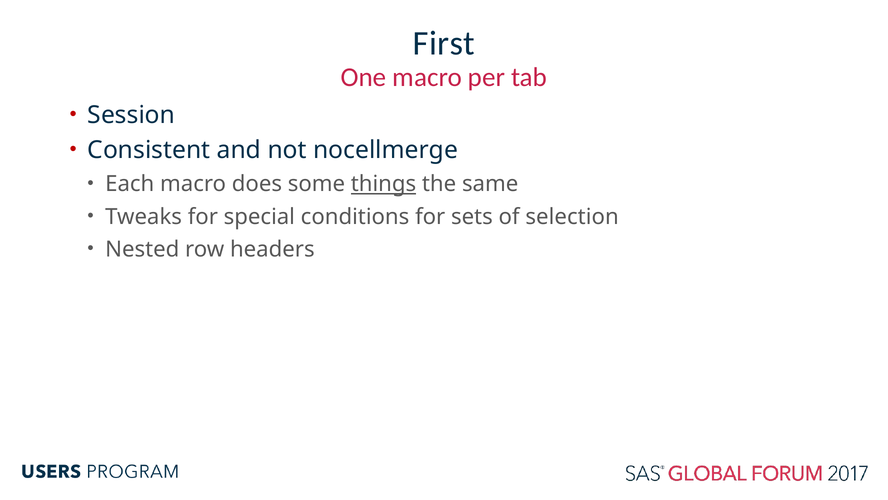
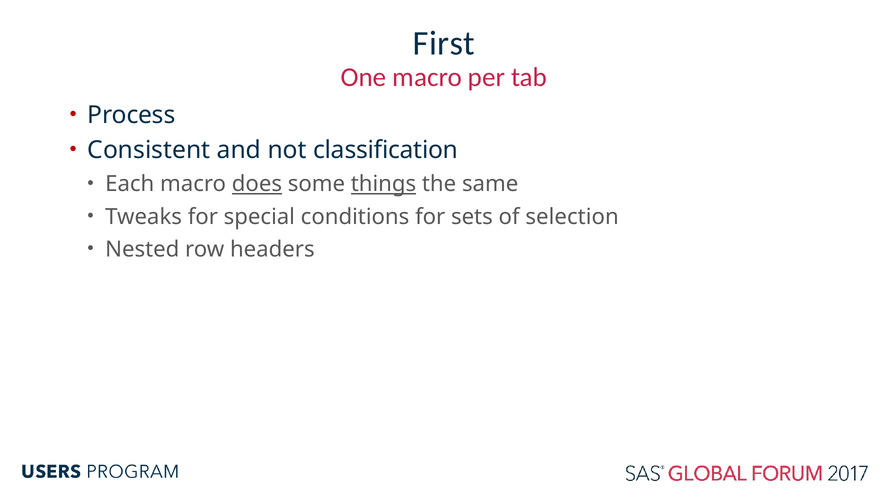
Session: Session -> Process
nocellmerge: nocellmerge -> classification
does underline: none -> present
